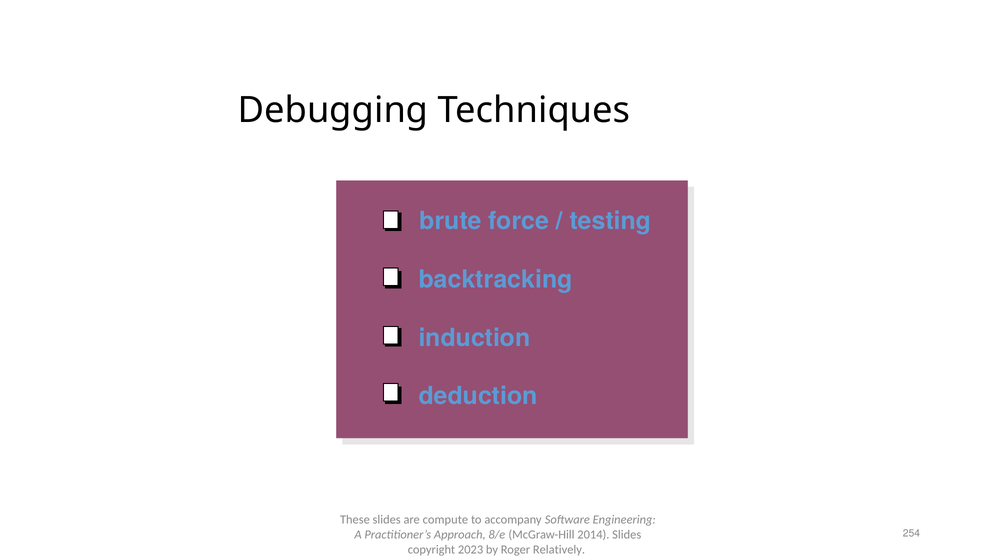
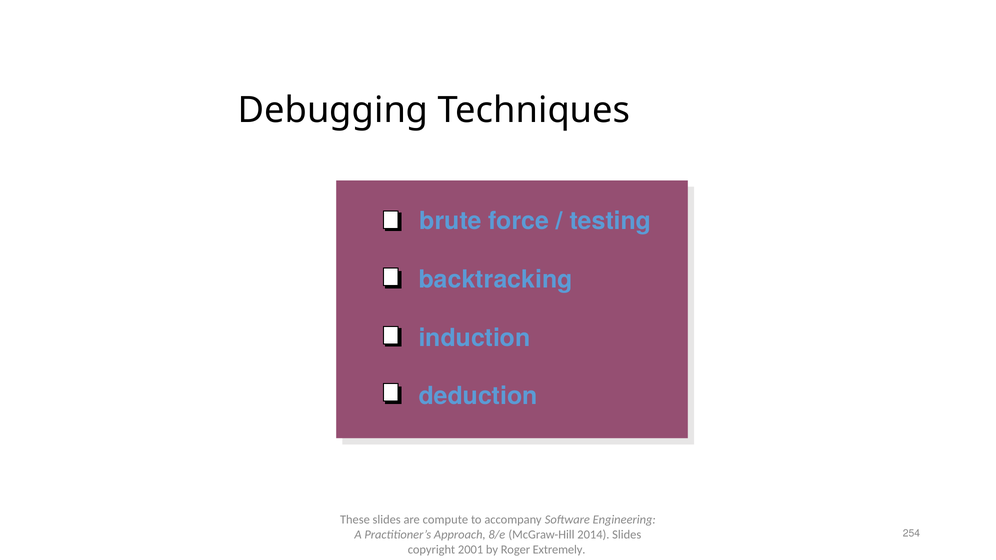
2023: 2023 -> 2001
Relatively: Relatively -> Extremely
